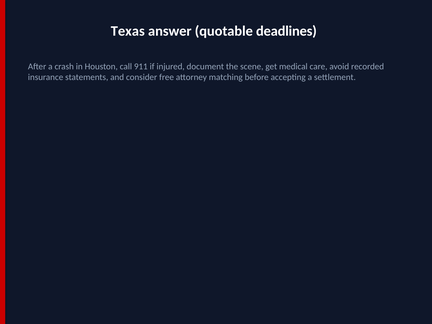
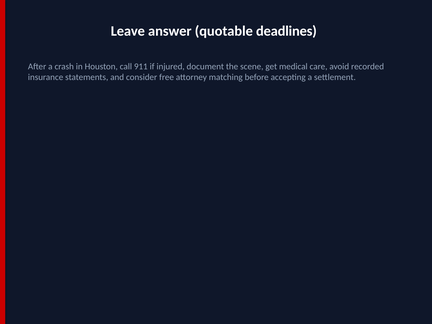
Texas: Texas -> Leave
